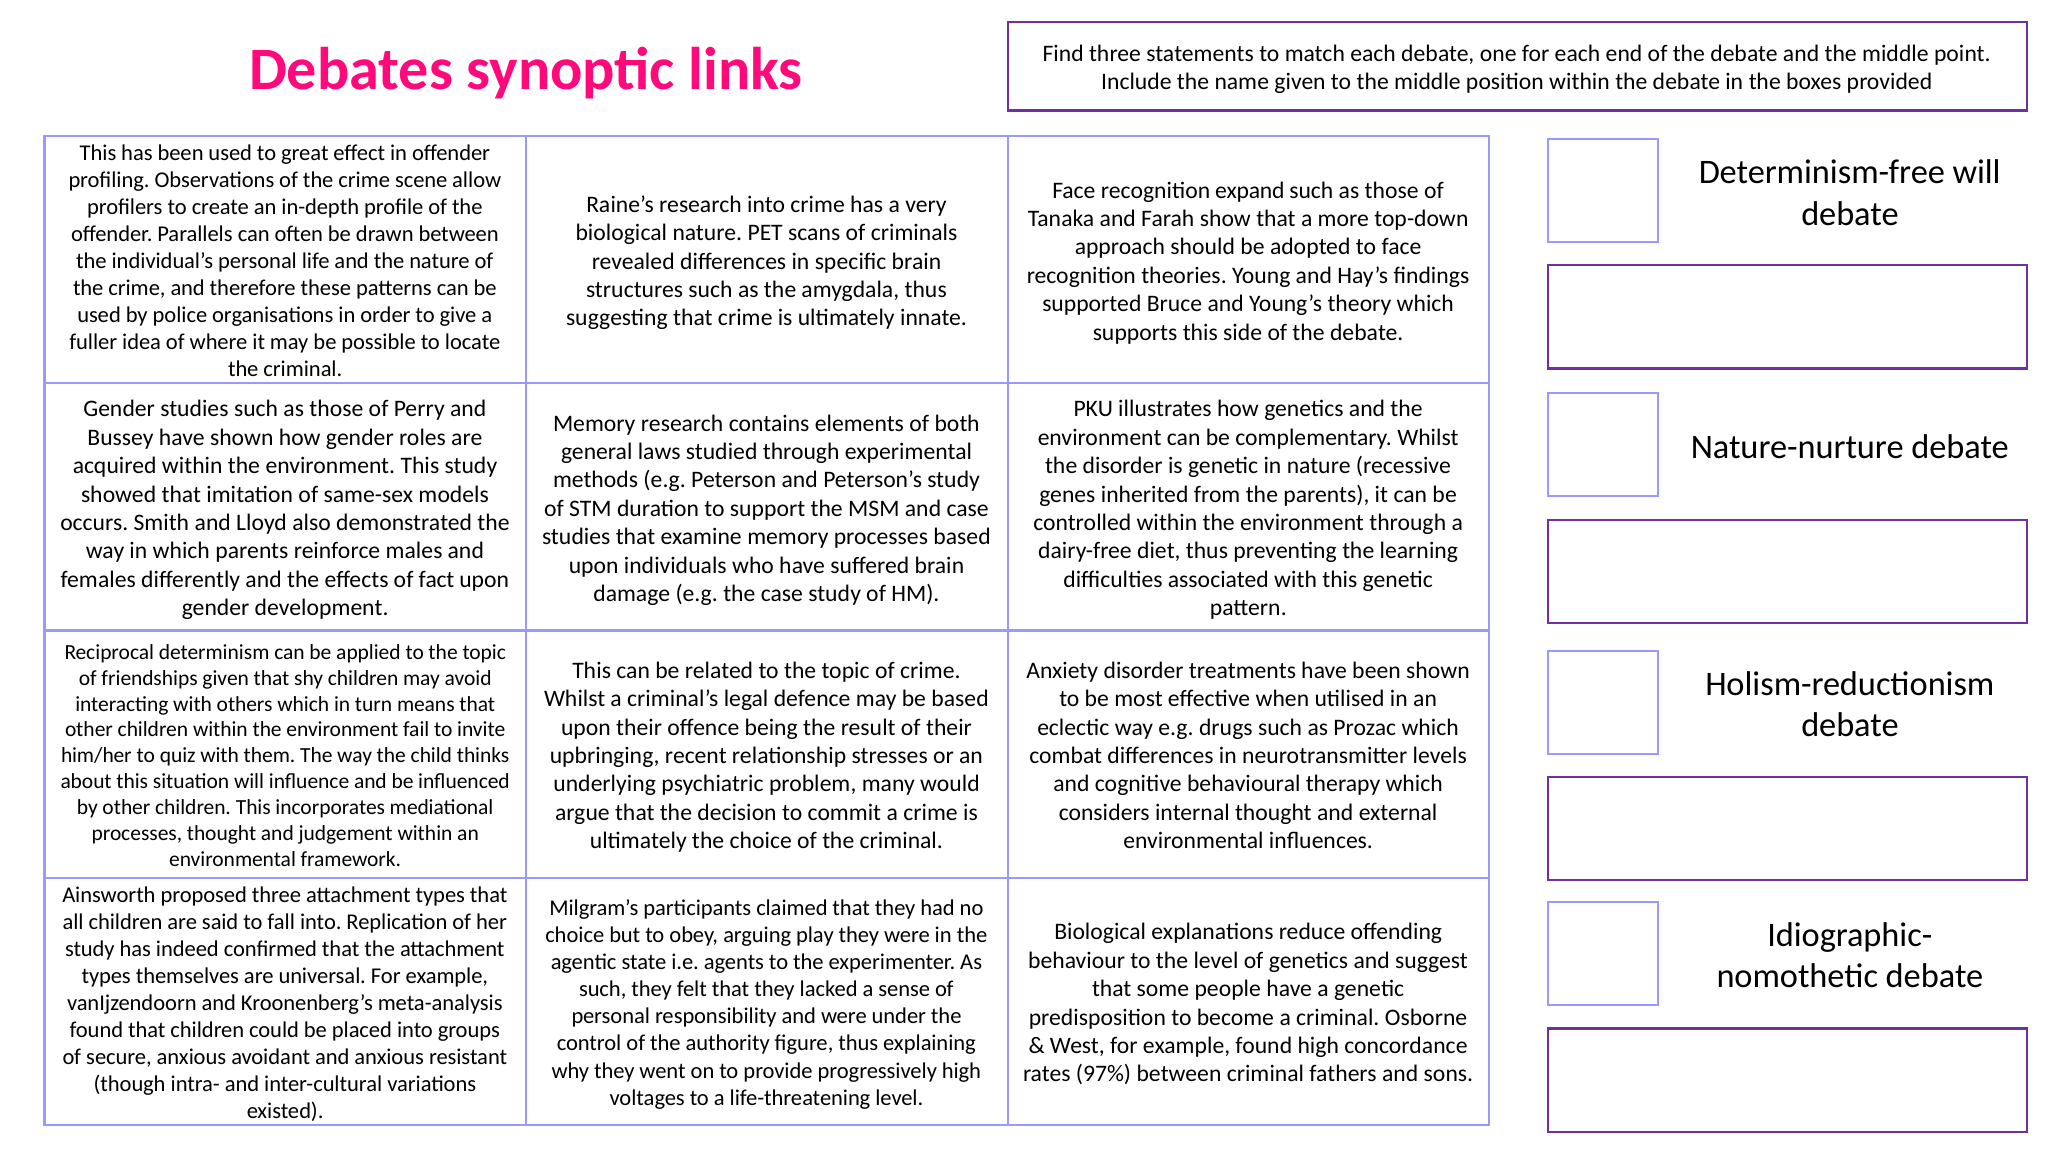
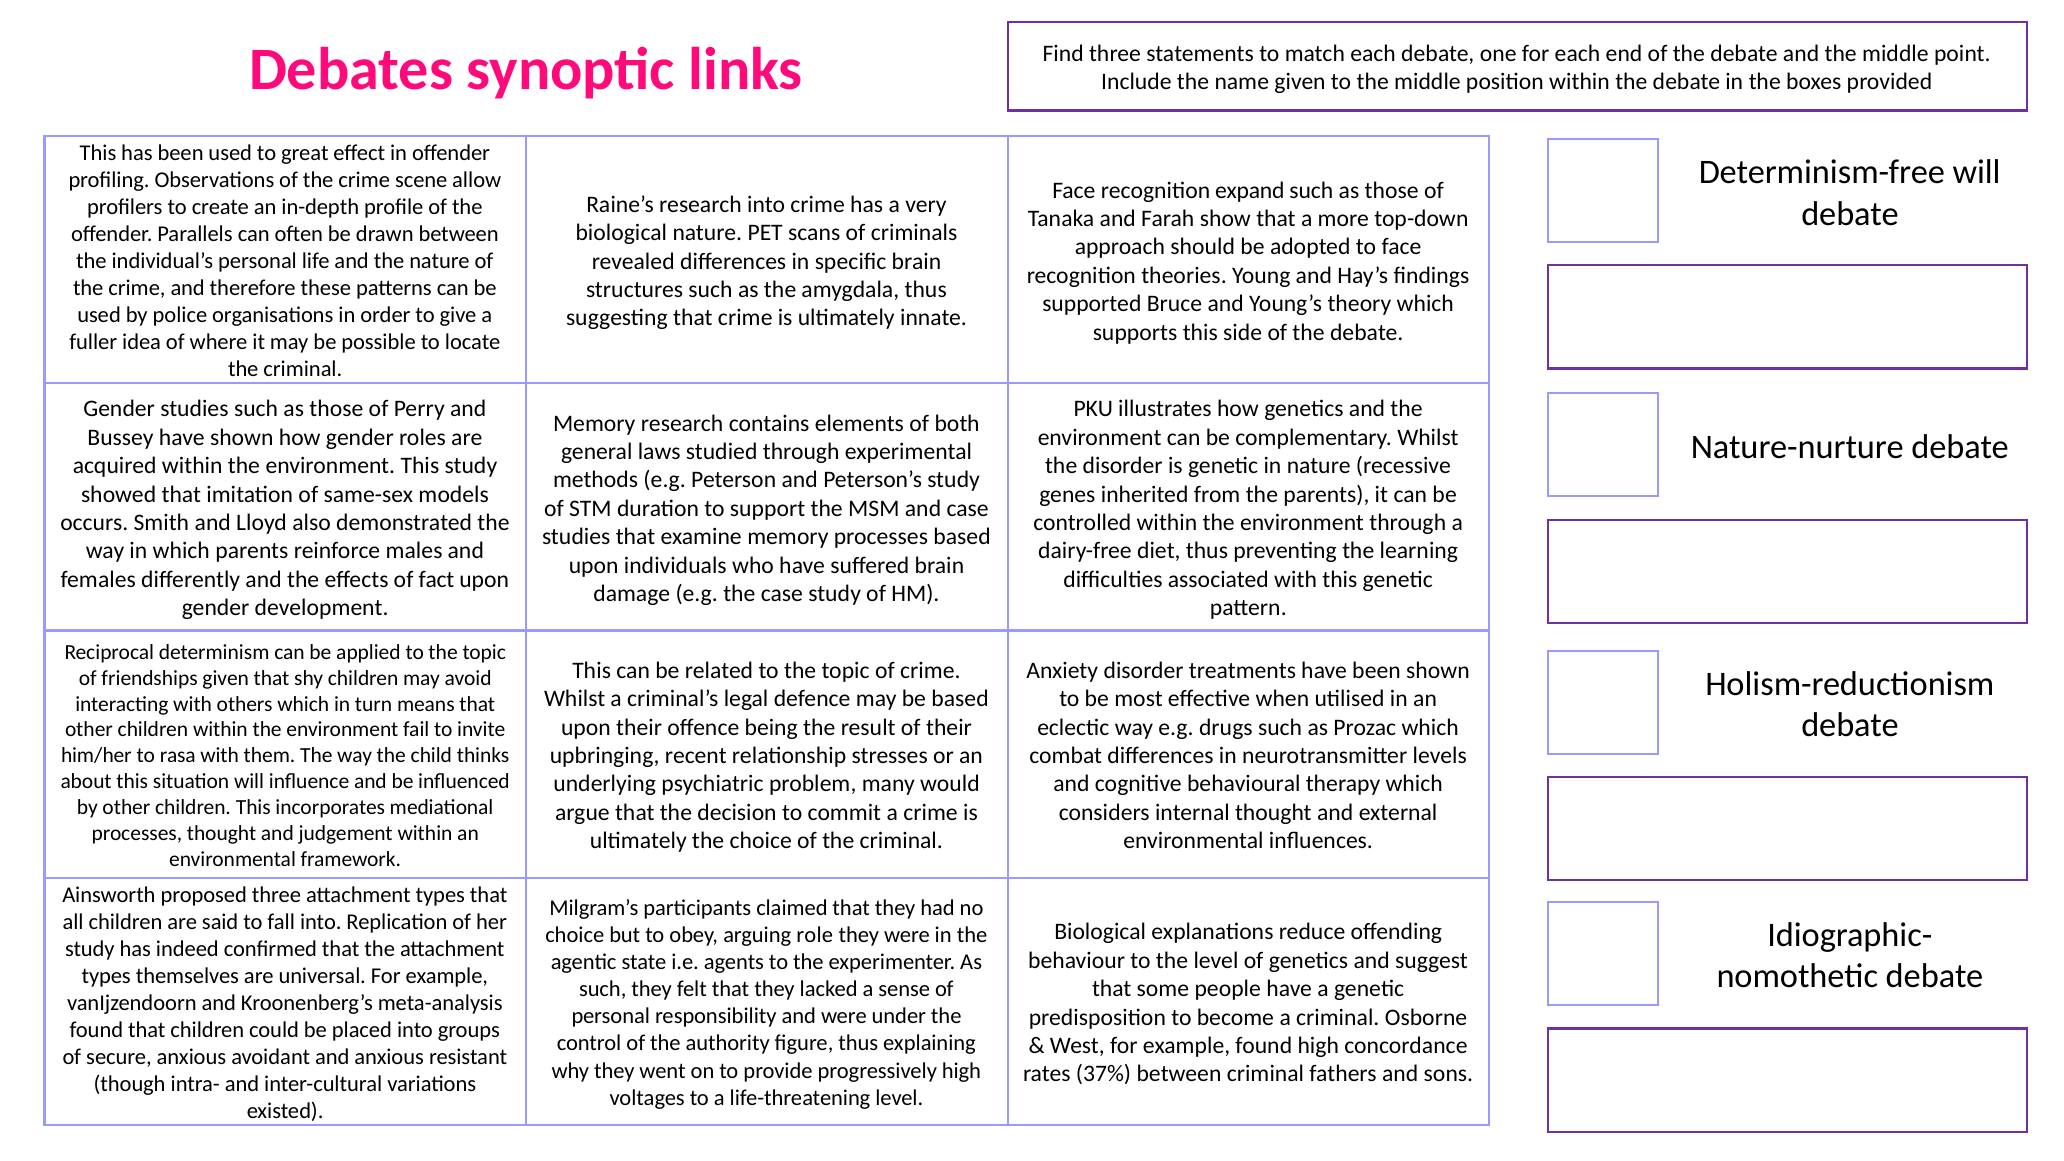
quiz: quiz -> rasa
play: play -> role
97%: 97% -> 37%
